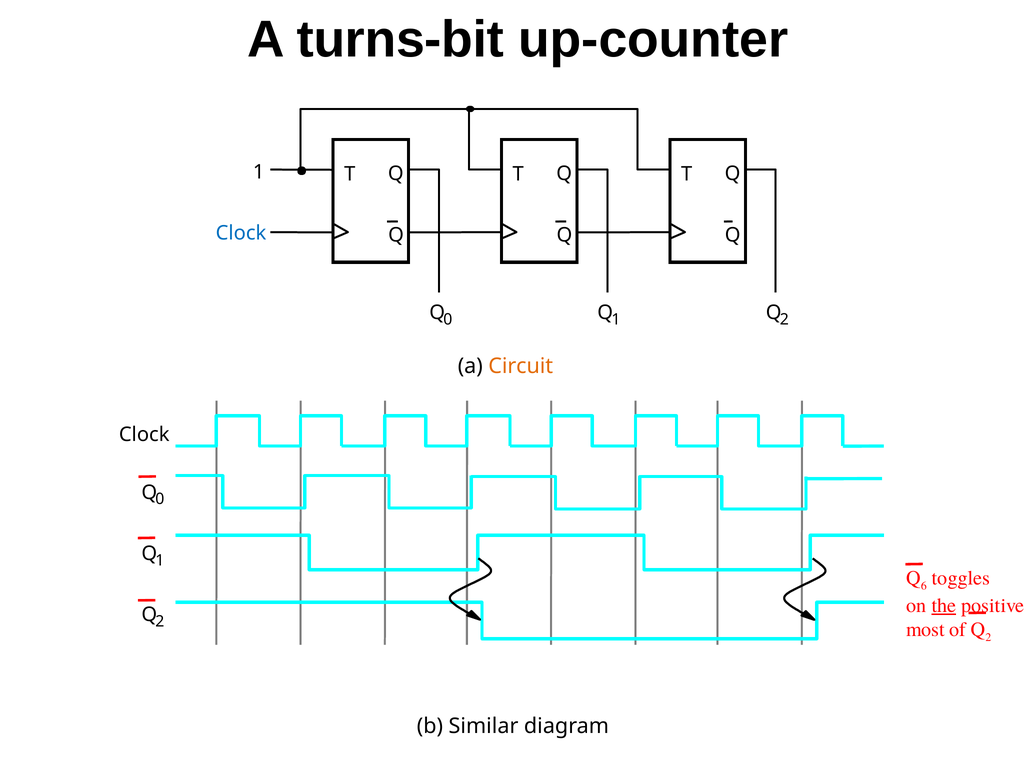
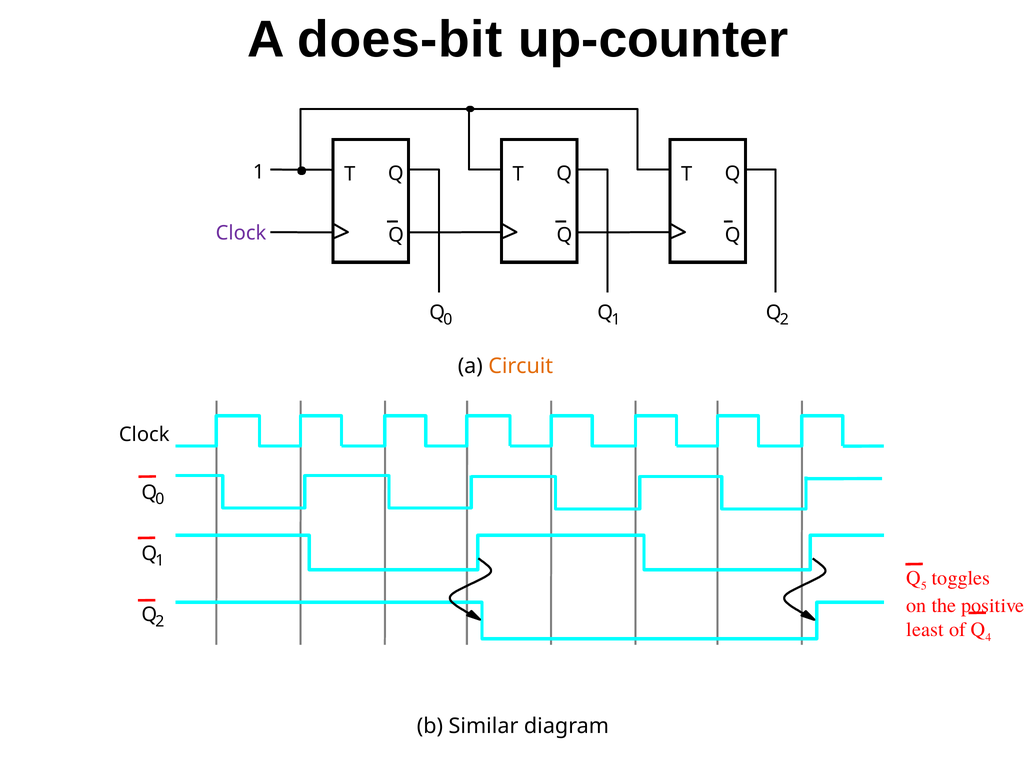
turns-bit: turns-bit -> does-bit
Clock at (241, 233) colour: blue -> purple
6: 6 -> 5
the underline: present -> none
most: most -> least
of Q 2: 2 -> 4
